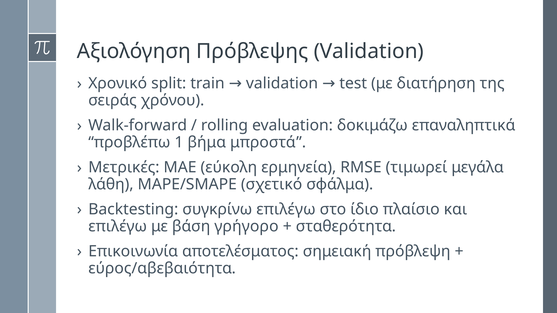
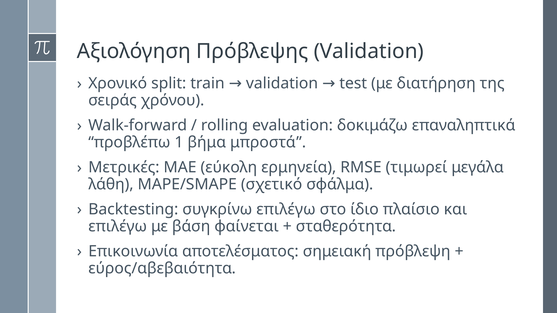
γρήγορο: γρήγορο -> φαίνεται
